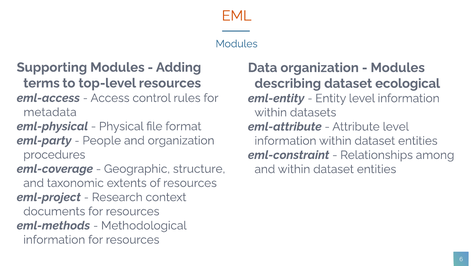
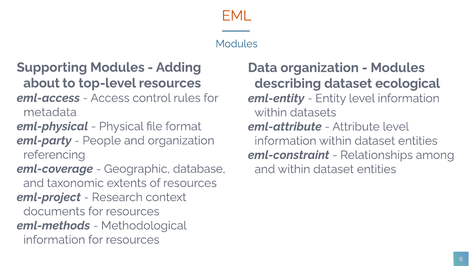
terms: terms -> about
procedures: procedures -> referencing
structure: structure -> database
